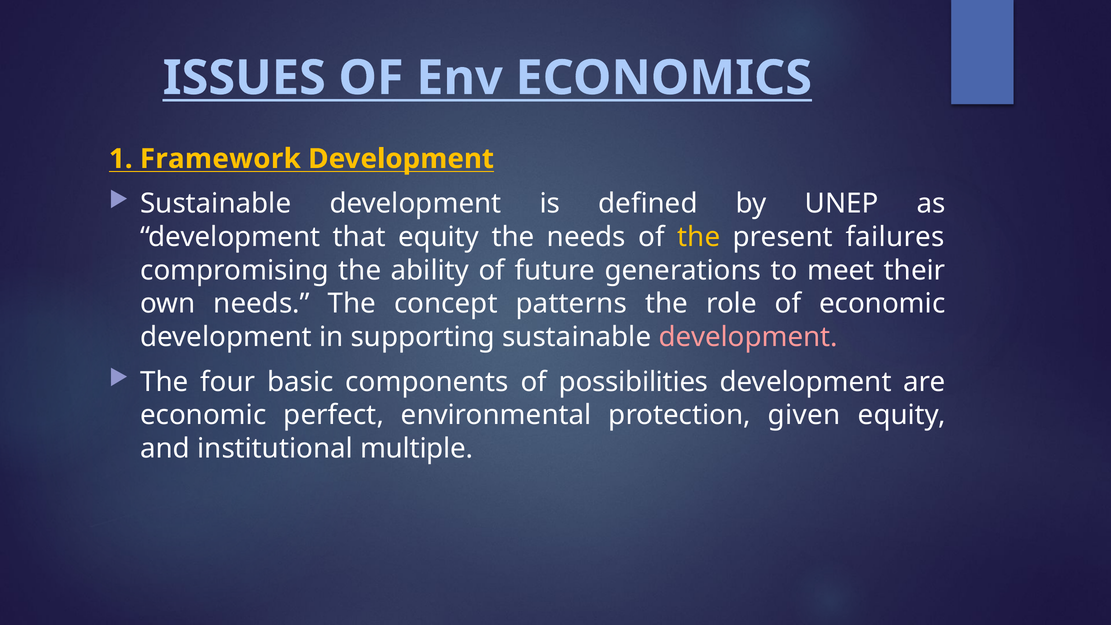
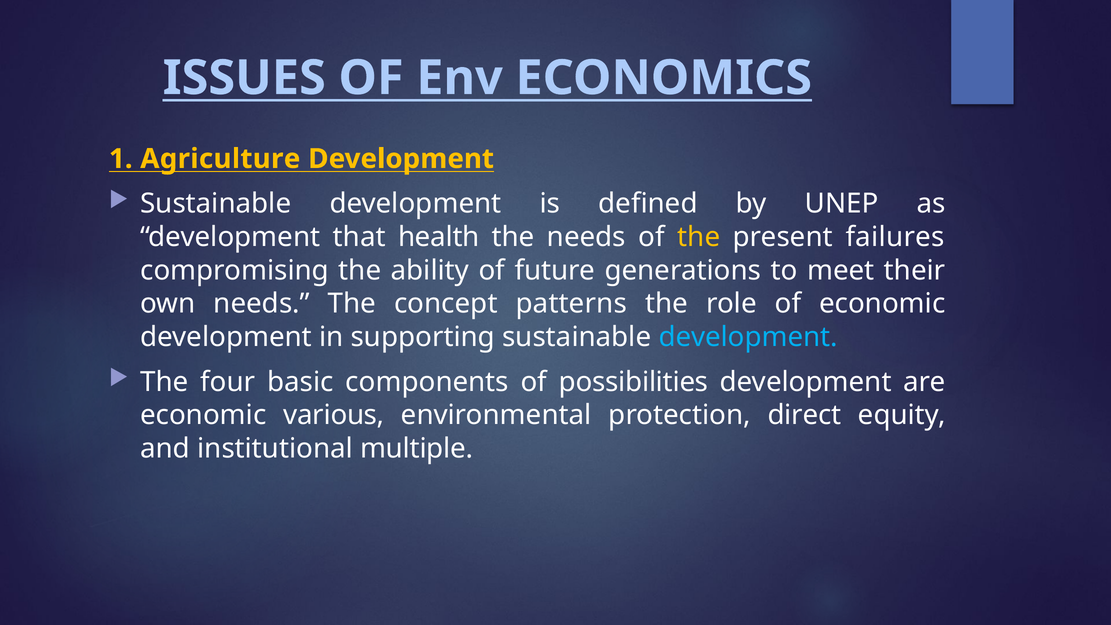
Framework: Framework -> Agriculture
that equity: equity -> health
development at (748, 337) colour: pink -> light blue
perfect: perfect -> various
given: given -> direct
